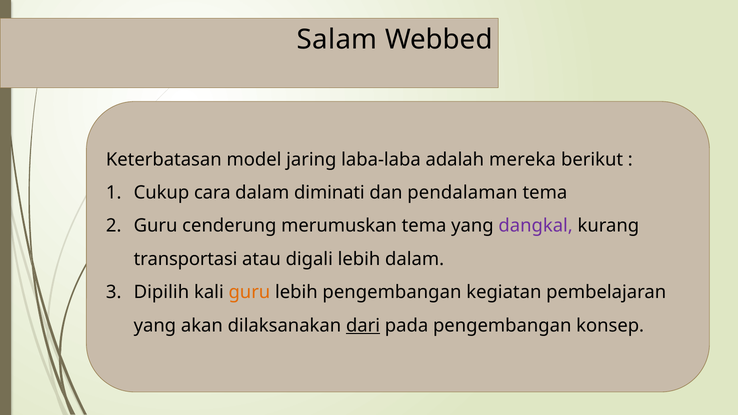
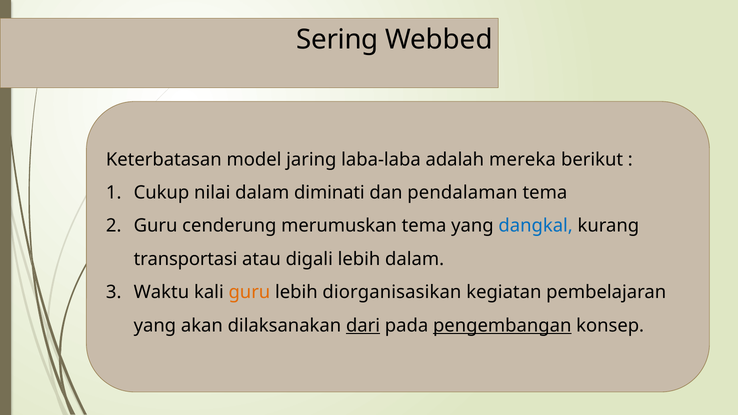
Salam: Salam -> Sering
cara: cara -> nilai
dangkal colour: purple -> blue
Dipilih: Dipilih -> Waktu
lebih pengembangan: pengembangan -> diorganisasikan
pengembangan at (502, 326) underline: none -> present
